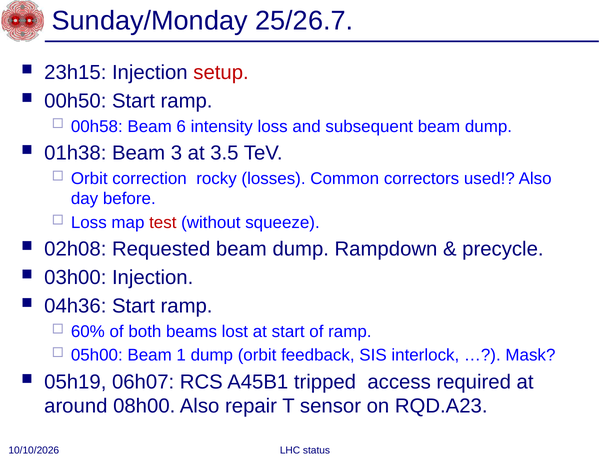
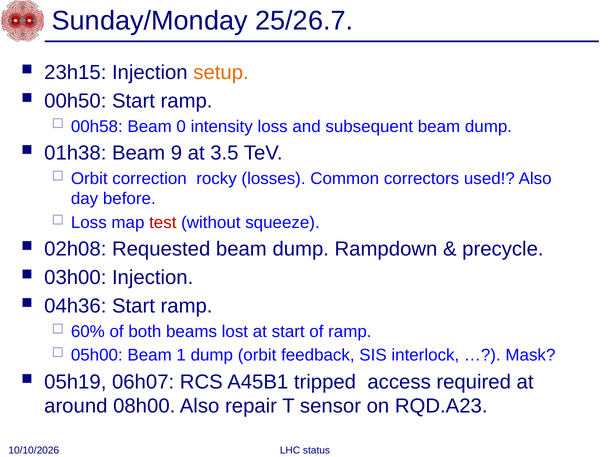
setup colour: red -> orange
6: 6 -> 0
3: 3 -> 9
